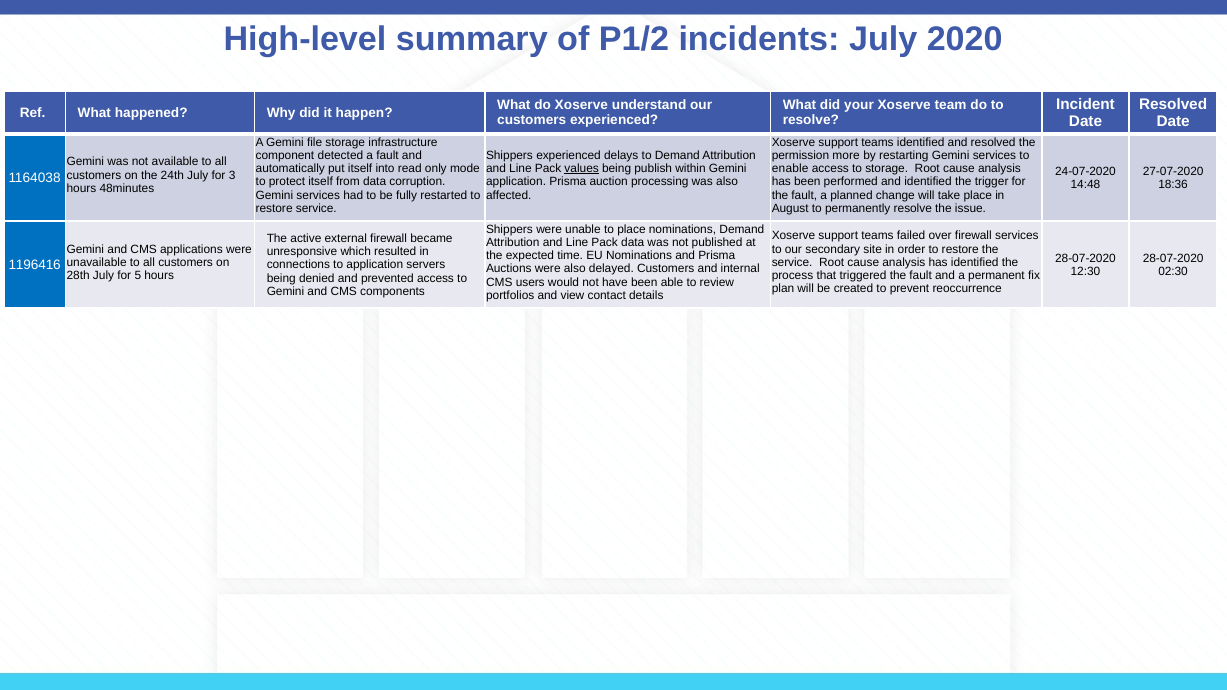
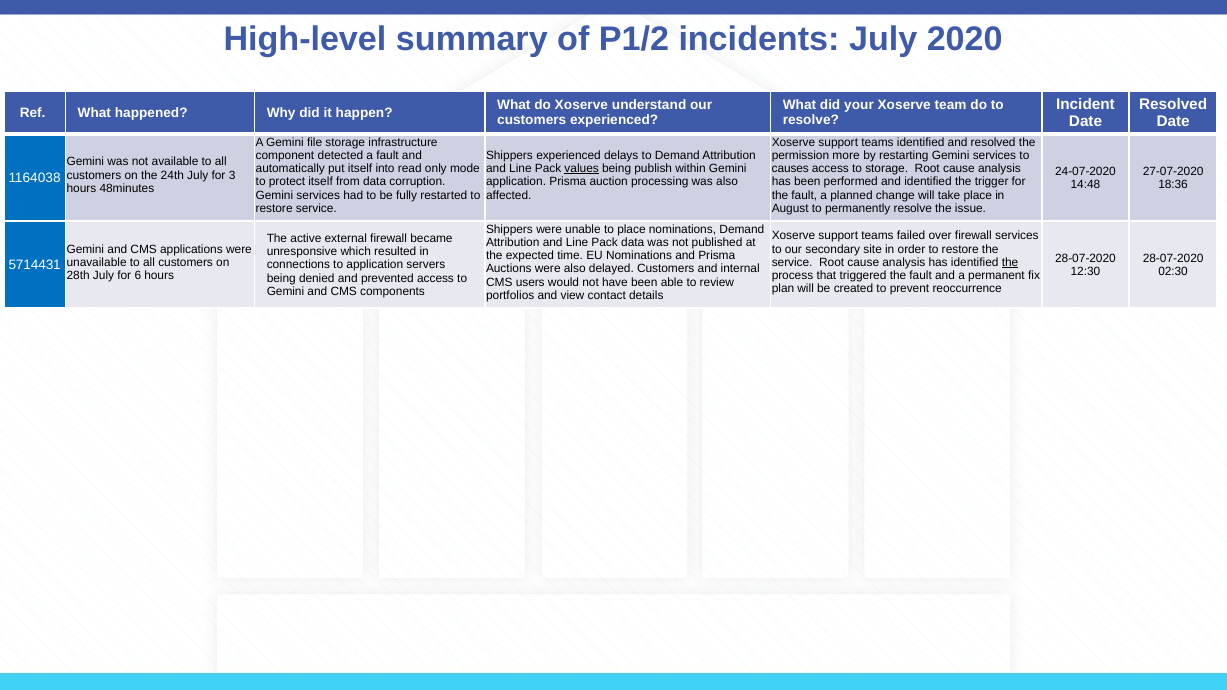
enable: enable -> causes
the at (1010, 263) underline: none -> present
1196416: 1196416 -> 5714431
5: 5 -> 6
